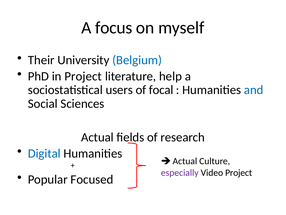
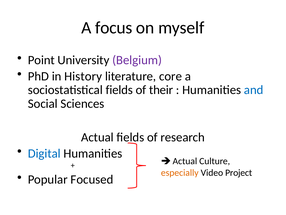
Their: Their -> Point
Belgium colour: blue -> purple
in Project: Project -> History
help: help -> core
sociostatistical users: users -> fields
focal: focal -> their
especially colour: purple -> orange
